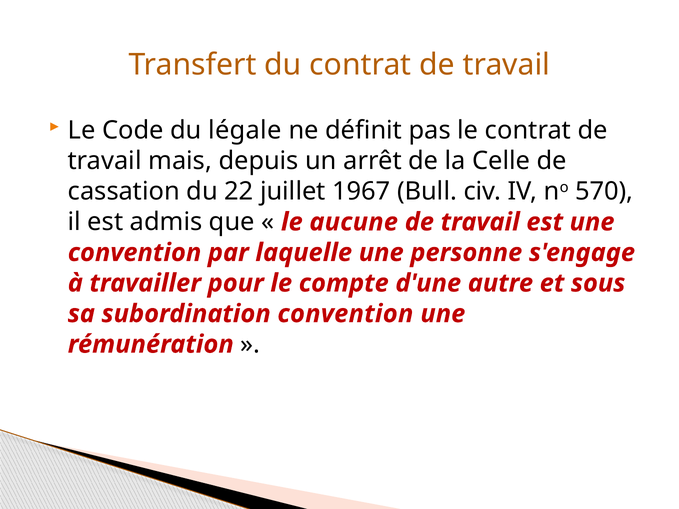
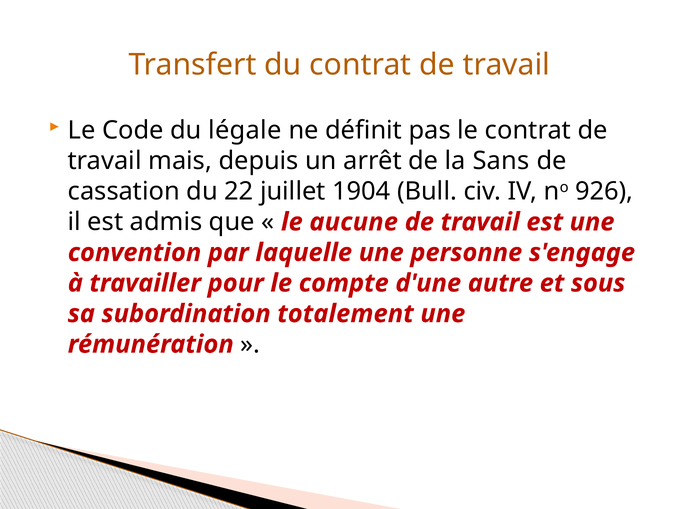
Celle: Celle -> Sans
1967: 1967 -> 1904
570: 570 -> 926
subordination convention: convention -> totalement
